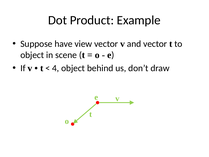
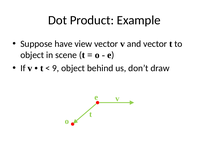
4: 4 -> 9
